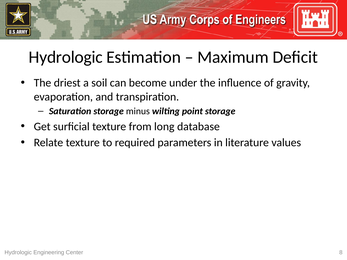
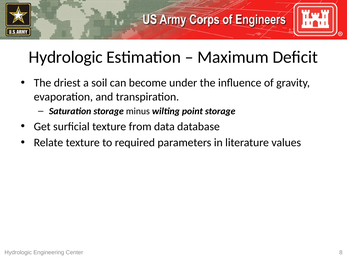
long: long -> data
